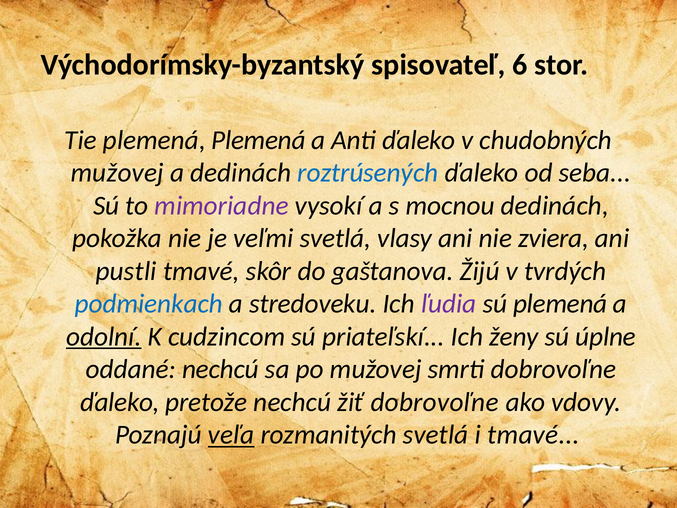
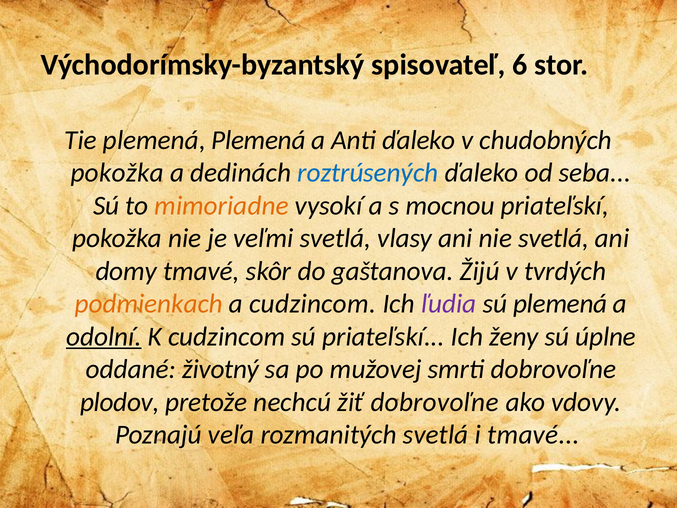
mužovej at (117, 173): mužovej -> pokožka
mimoriadne colour: purple -> orange
mocnou dedinách: dedinách -> priateľskí
nie zviera: zviera -> svetlá
pustli: pustli -> domy
podmienkach colour: blue -> orange
a stredoveku: stredoveku -> cudzincom
oddané nechcú: nechcú -> životný
ďaleko at (120, 402): ďaleko -> plodov
veľa underline: present -> none
